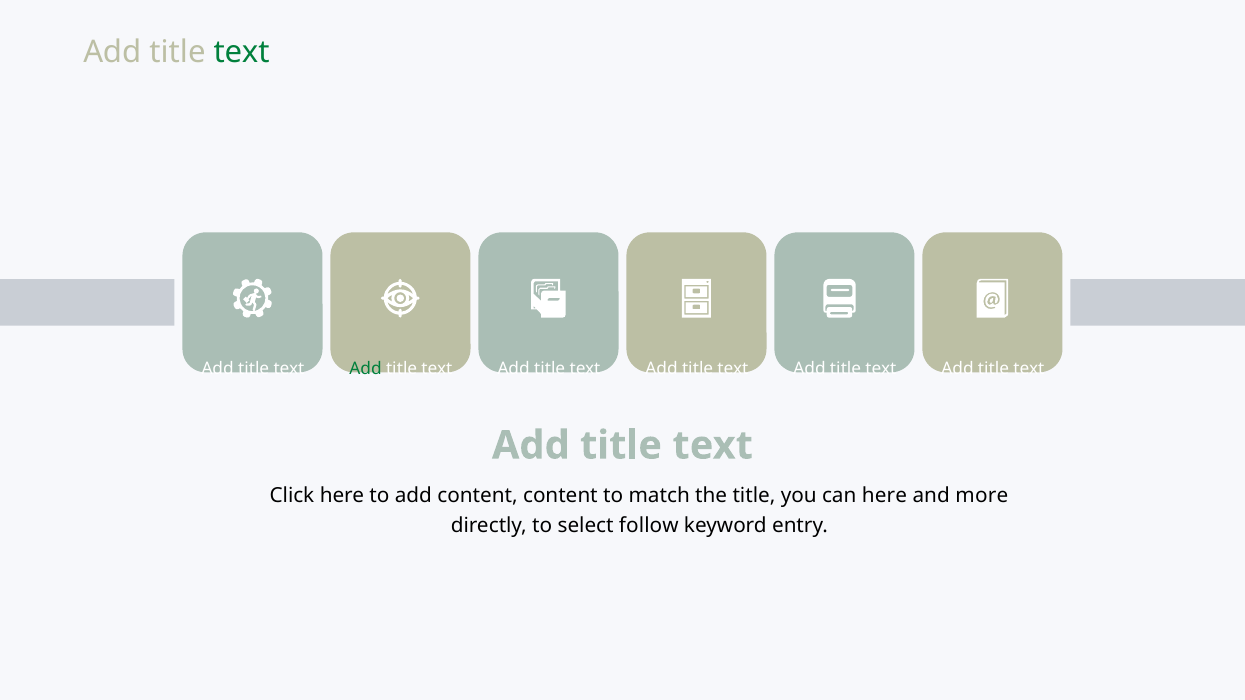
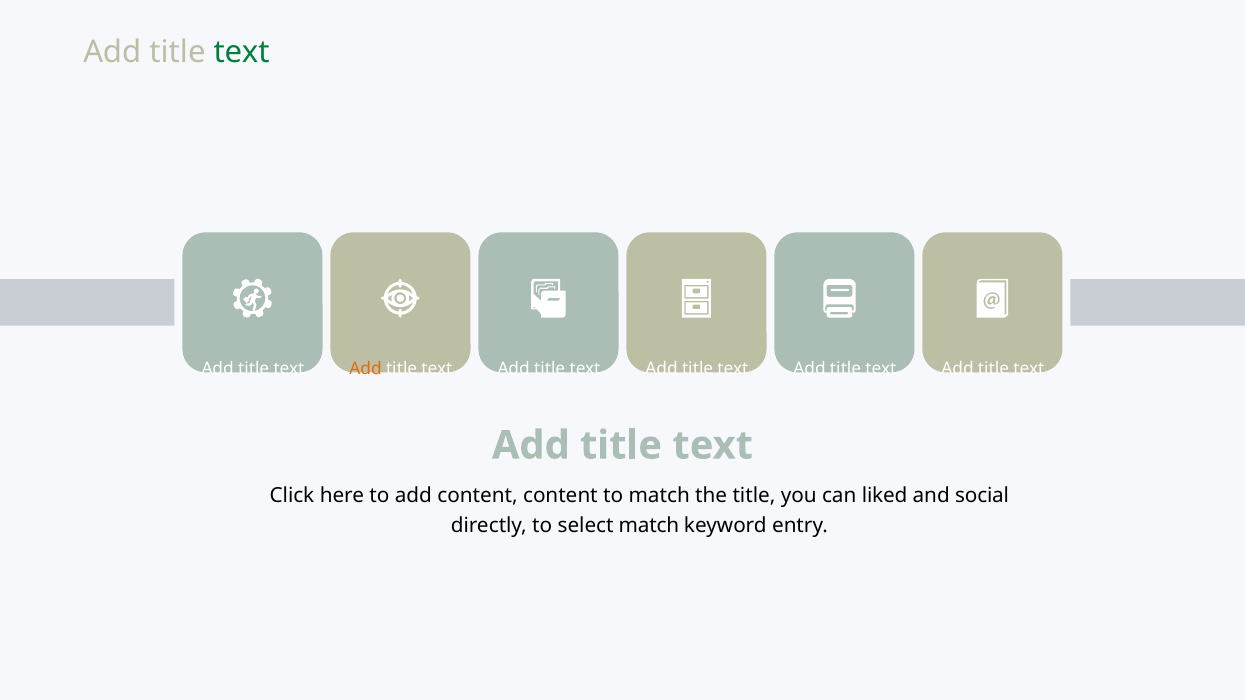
Add at (366, 369) colour: green -> orange
can here: here -> liked
more: more -> social
select follow: follow -> match
